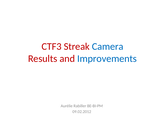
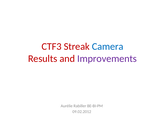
Improvements colour: blue -> purple
